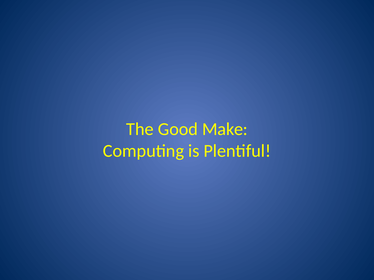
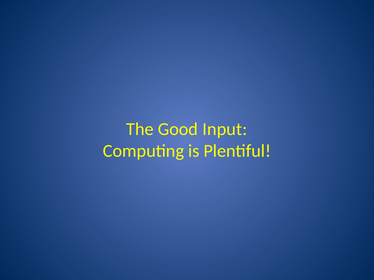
Make: Make -> Input
